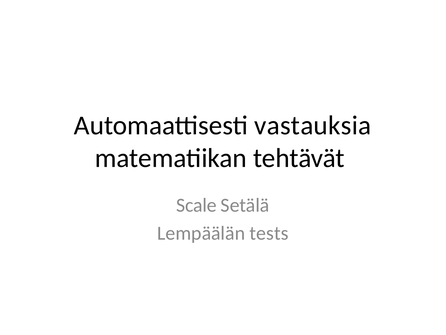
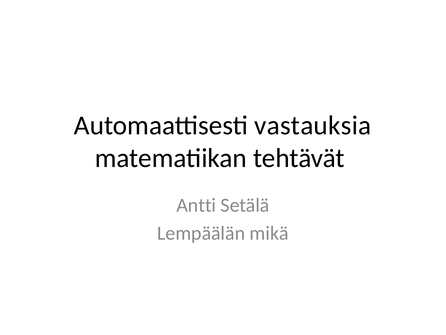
Scale: Scale -> Antti
tests: tests -> mikä
